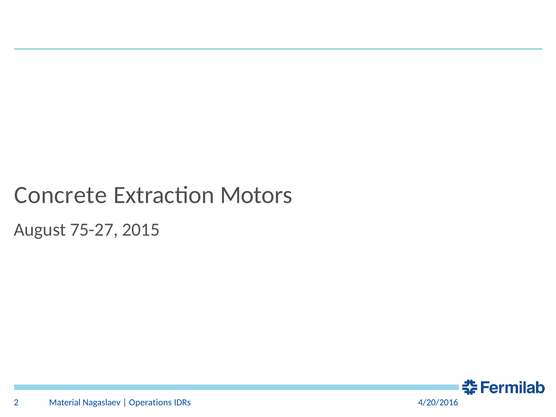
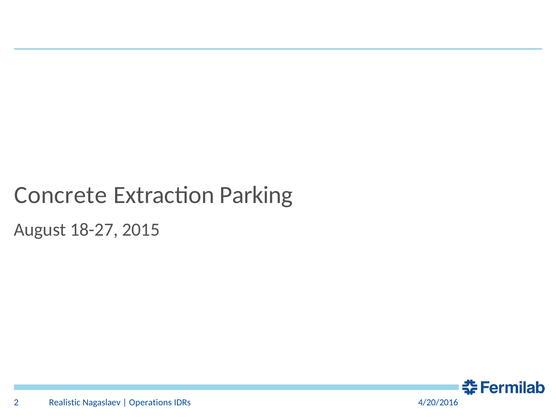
Motors: Motors -> Parking
75-27: 75-27 -> 18-27
Material: Material -> Realistic
